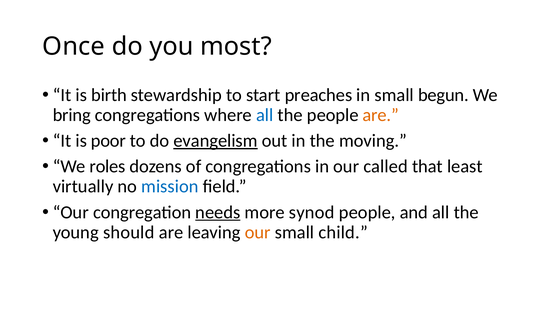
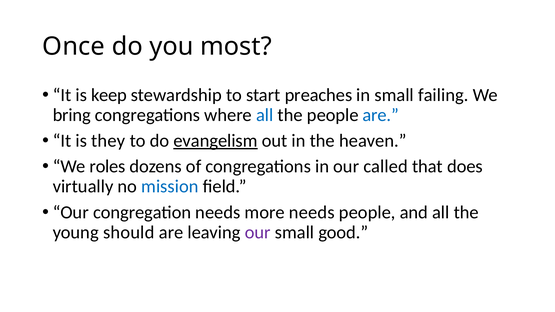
birth: birth -> keep
begun: begun -> failing
are at (381, 115) colour: orange -> blue
poor: poor -> they
moving: moving -> heaven
least: least -> does
needs at (218, 212) underline: present -> none
more synod: synod -> needs
our at (258, 232) colour: orange -> purple
child: child -> good
